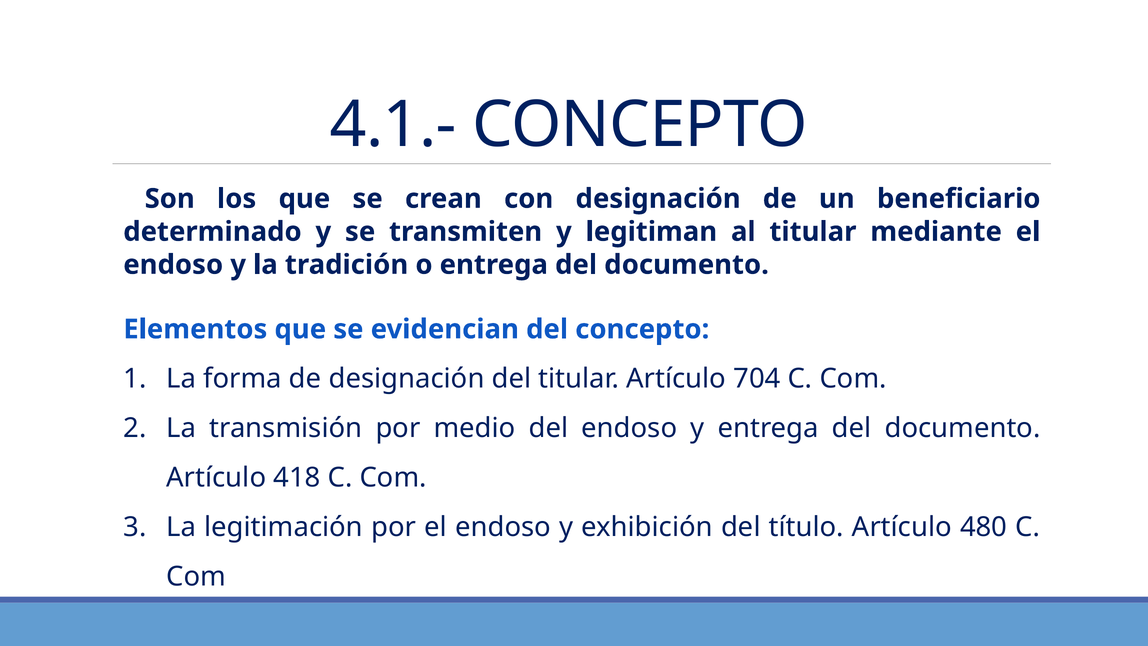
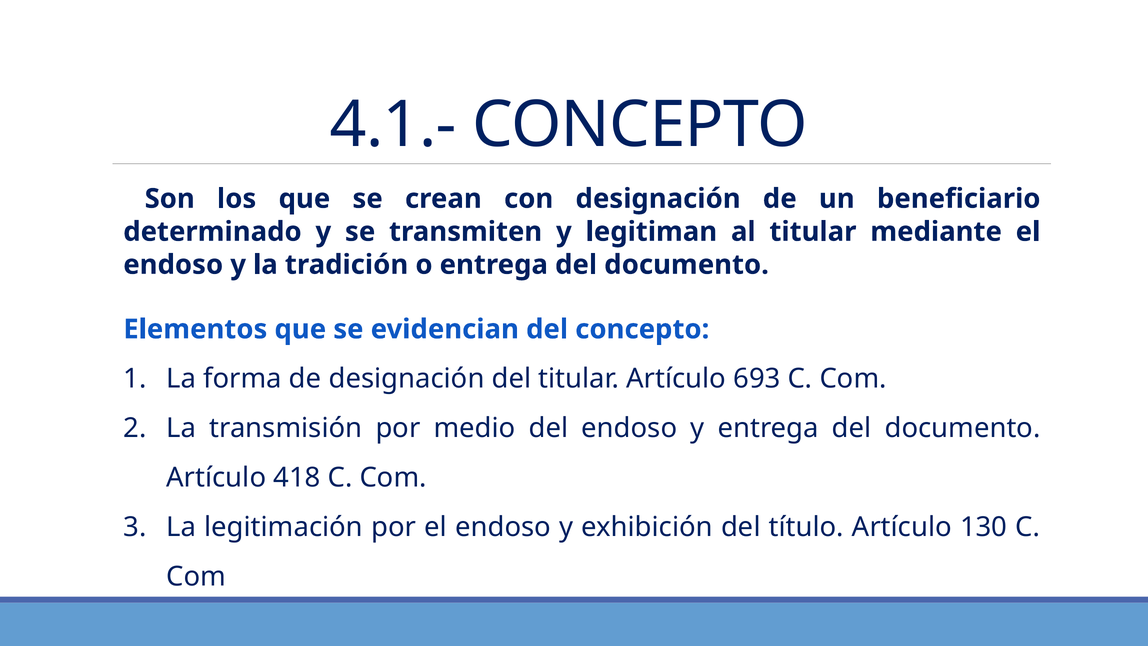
704: 704 -> 693
480: 480 -> 130
